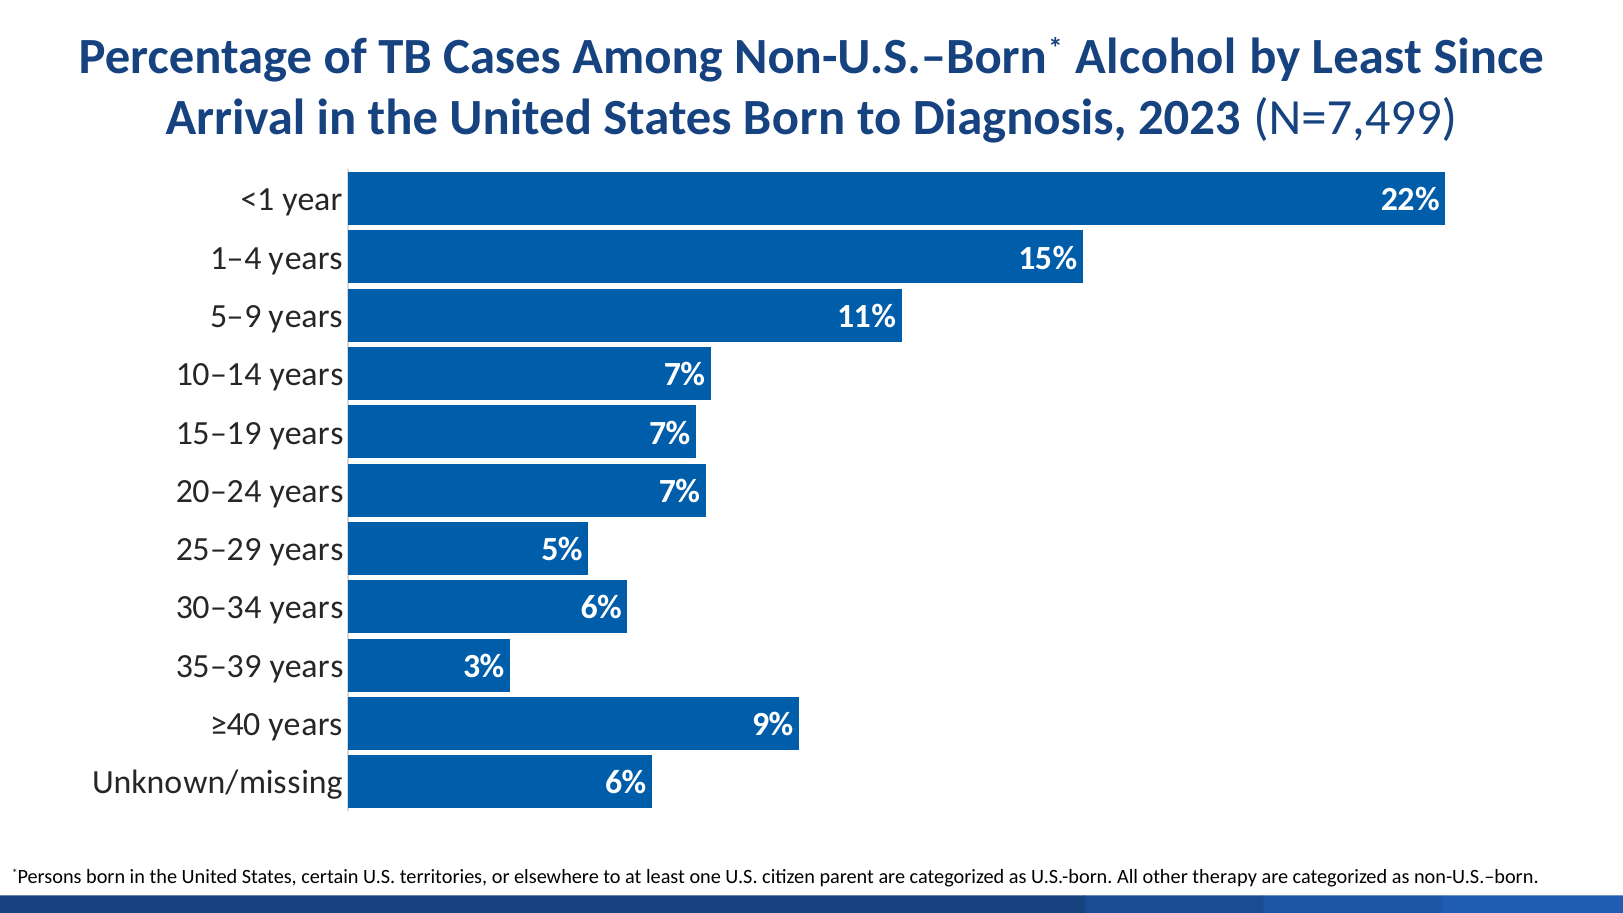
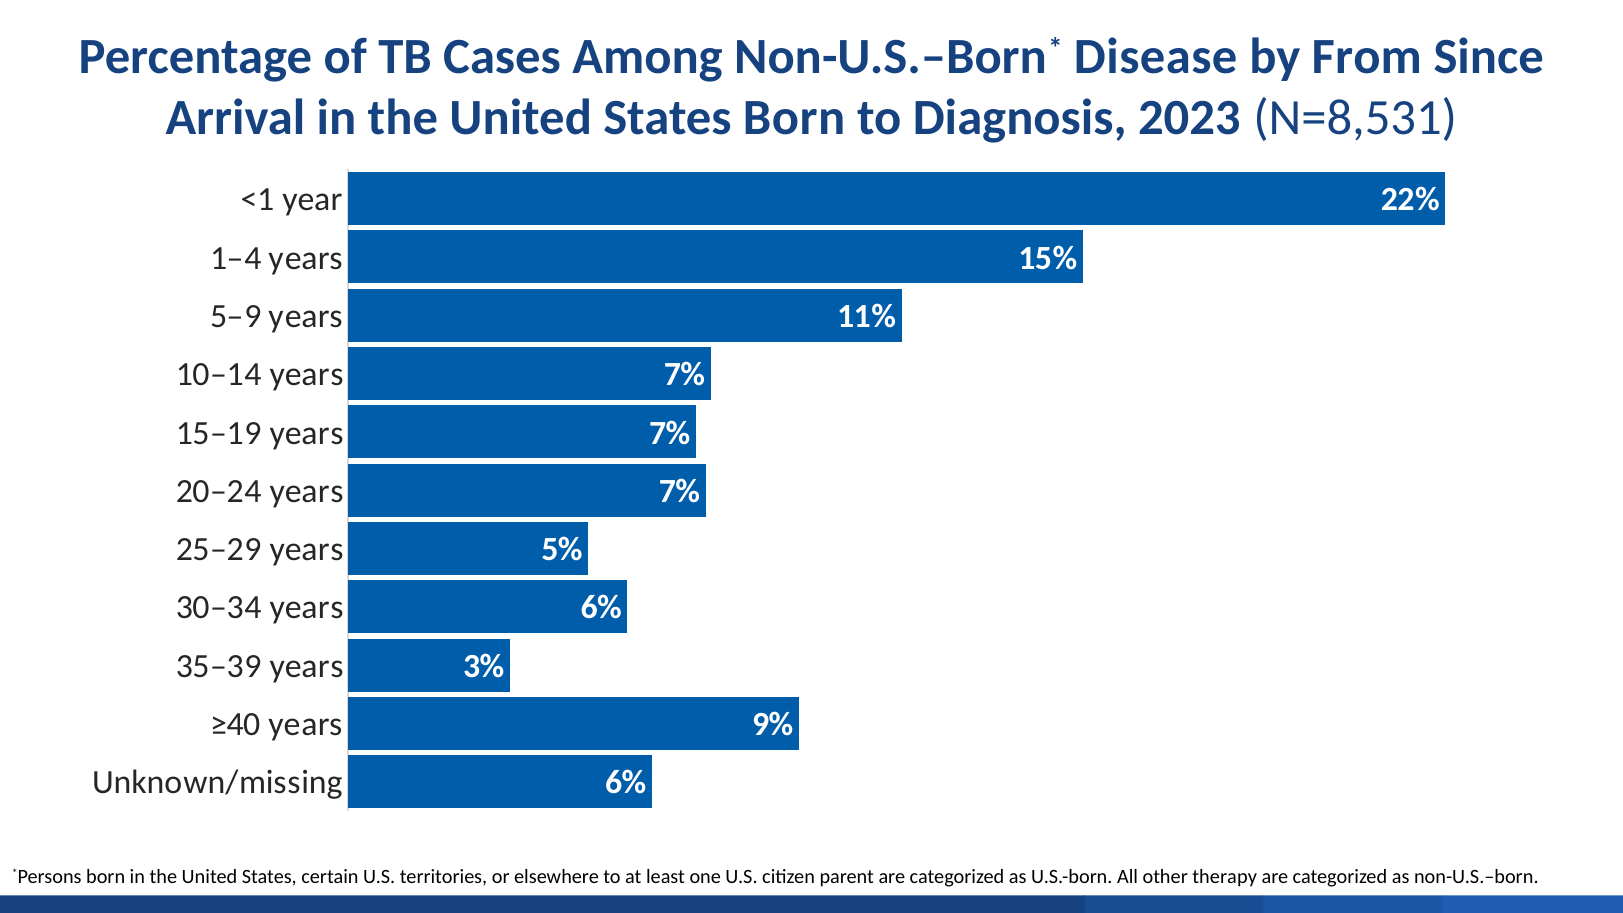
Alcohol: Alcohol -> Disease
by Least: Least -> From
N=7,499: N=7,499 -> N=8,531
